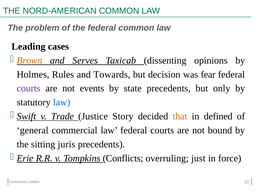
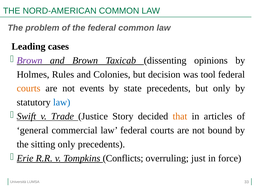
Brown at (30, 61) colour: orange -> purple
and Serves: Serves -> Brown
Towards: Towards -> Colonies
fear: fear -> tool
courts at (29, 89) colour: purple -> orange
defined: defined -> articles
sitting juris: juris -> only
